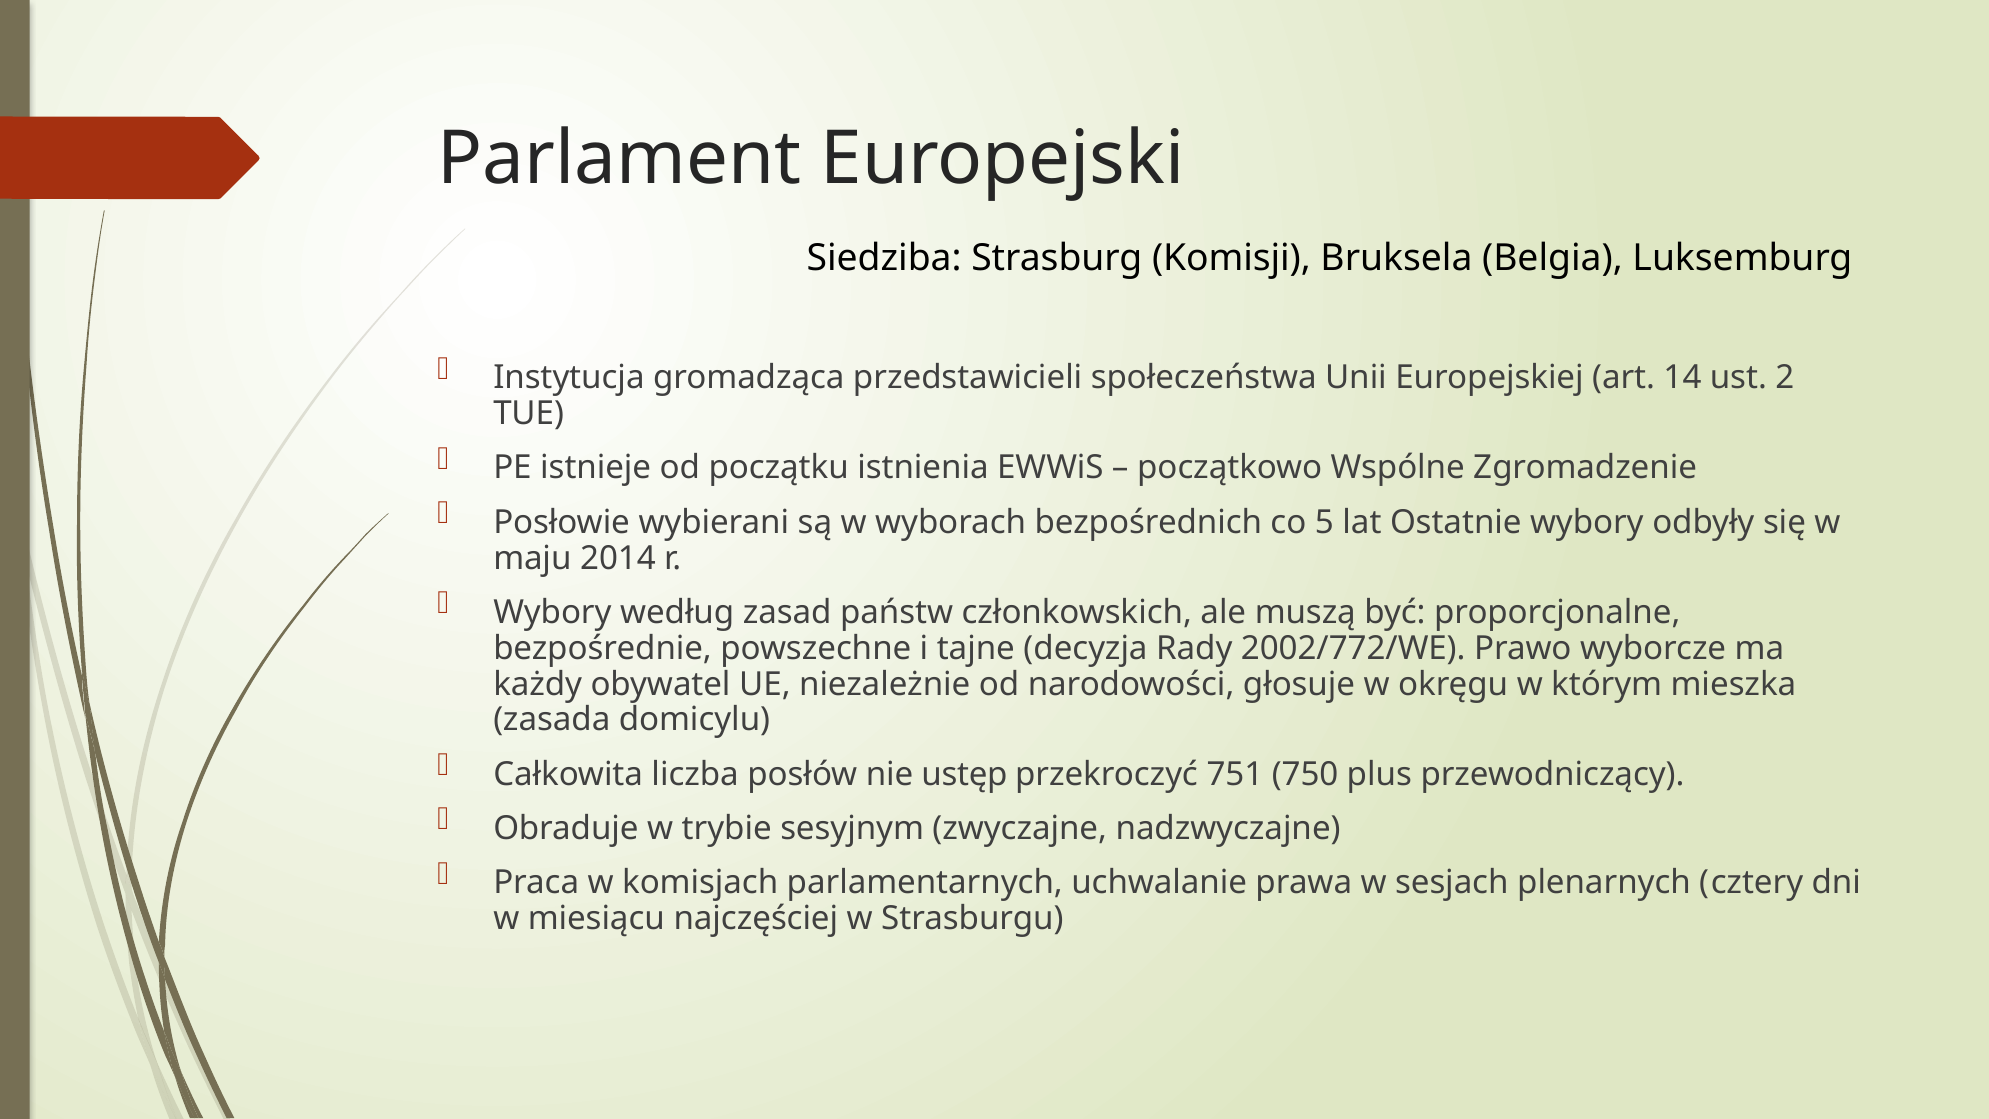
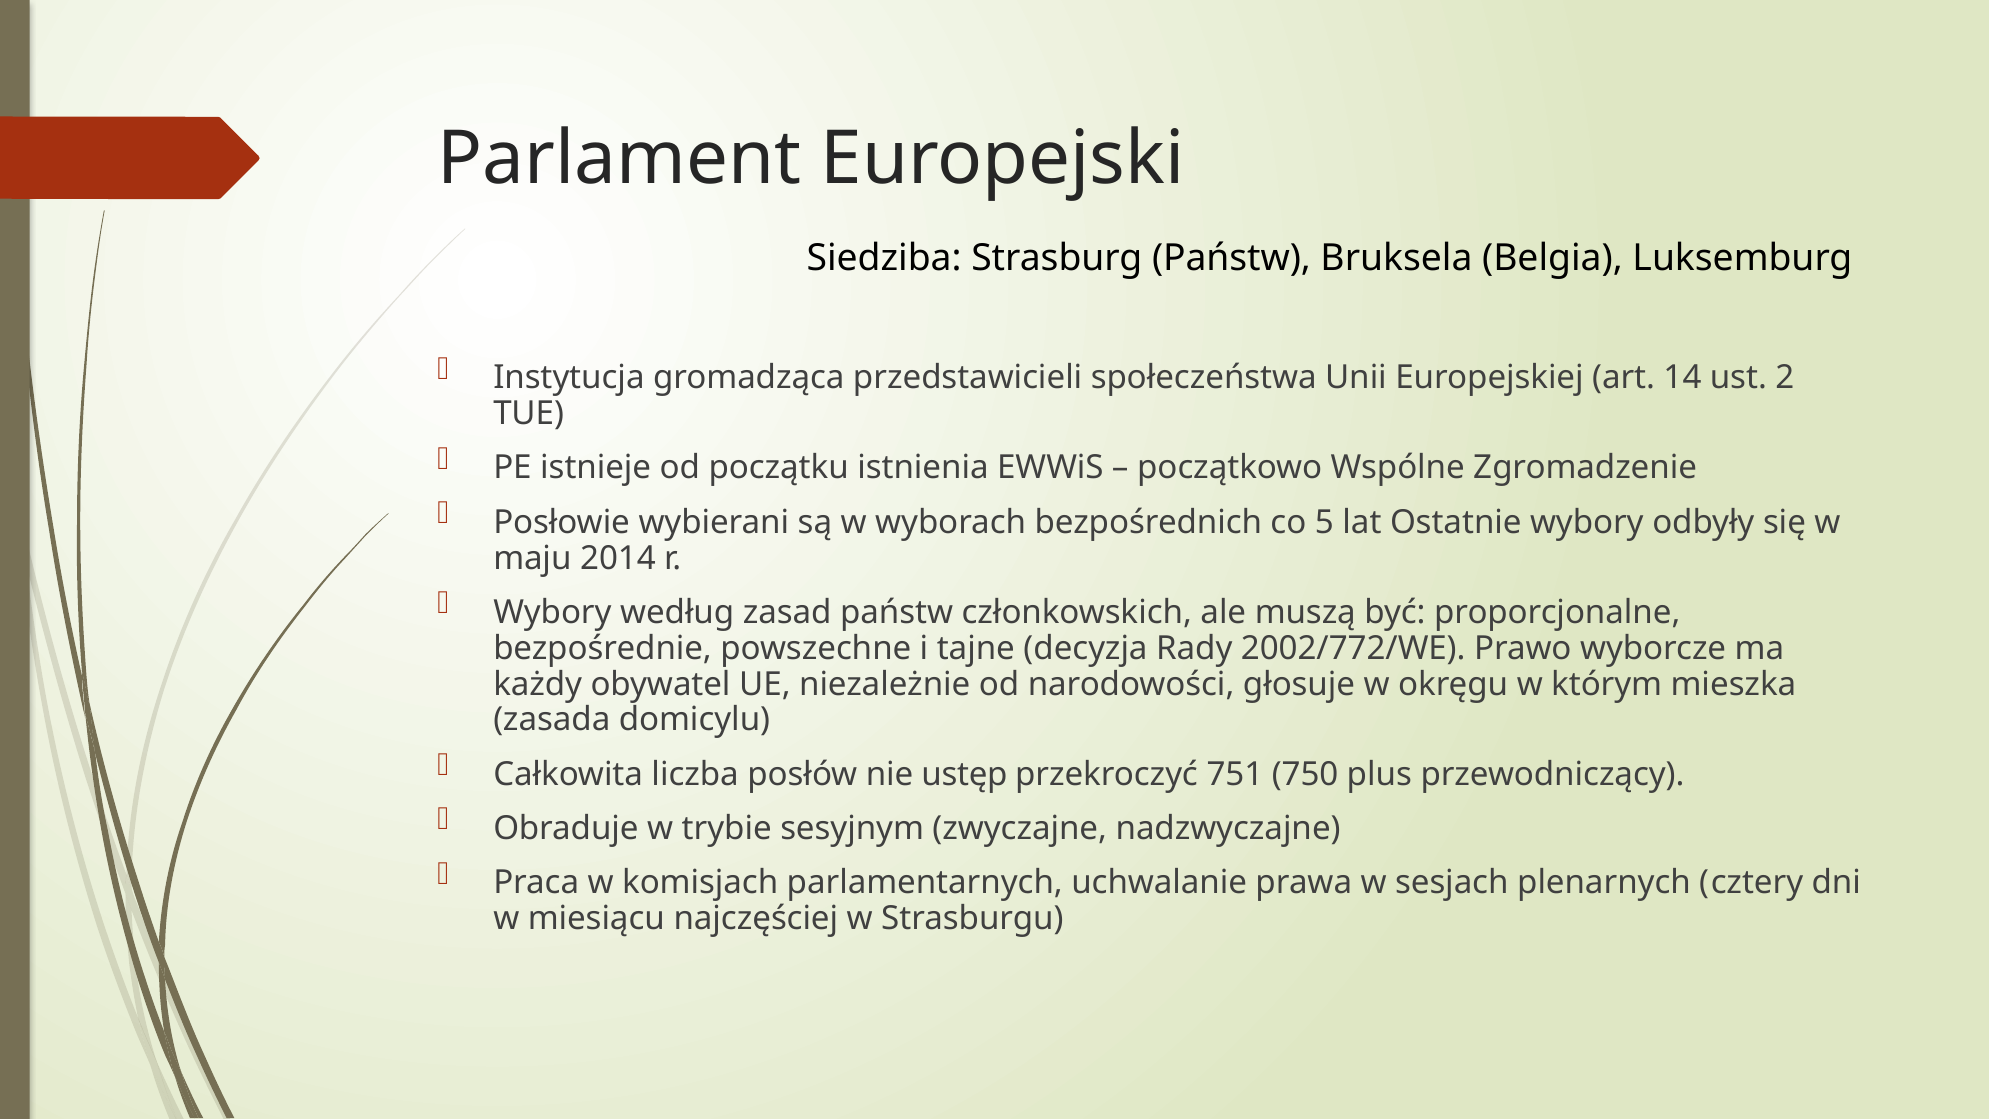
Strasburg Komisji: Komisji -> Państw
